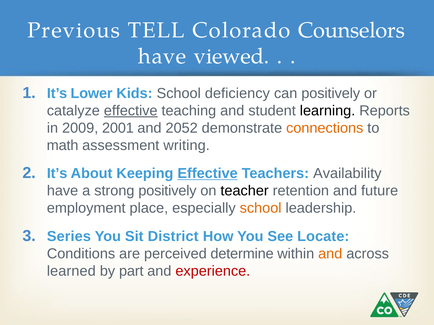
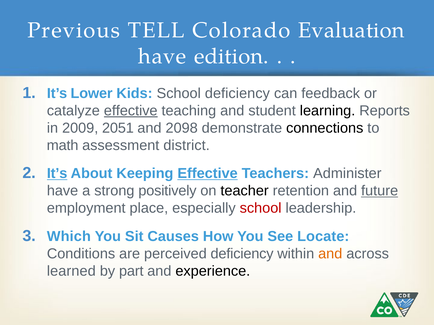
Counselors: Counselors -> Evaluation
viewed: viewed -> edition
can positively: positively -> feedback
2001: 2001 -> 2051
2052: 2052 -> 2098
connections colour: orange -> black
writing: writing -> district
It’s at (57, 174) underline: none -> present
Availability: Availability -> Administer
future underline: none -> present
school at (261, 208) colour: orange -> red
Series: Series -> Which
District: District -> Causes
perceived determine: determine -> deficiency
experience colour: red -> black
